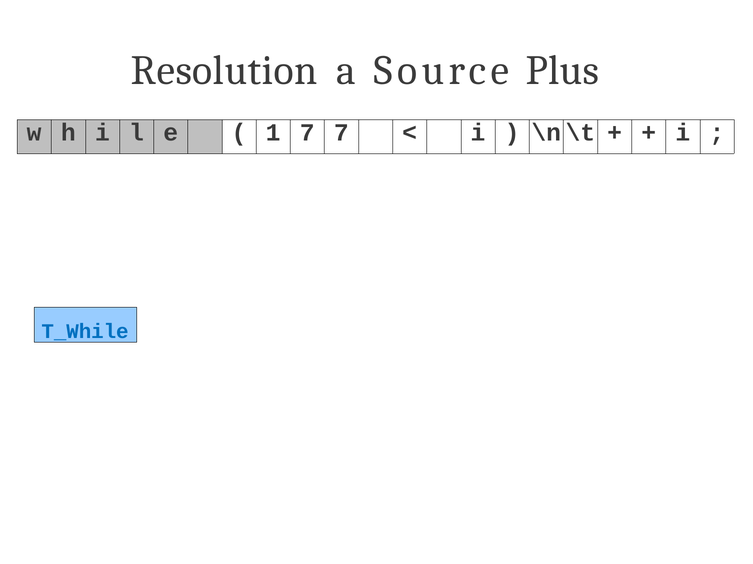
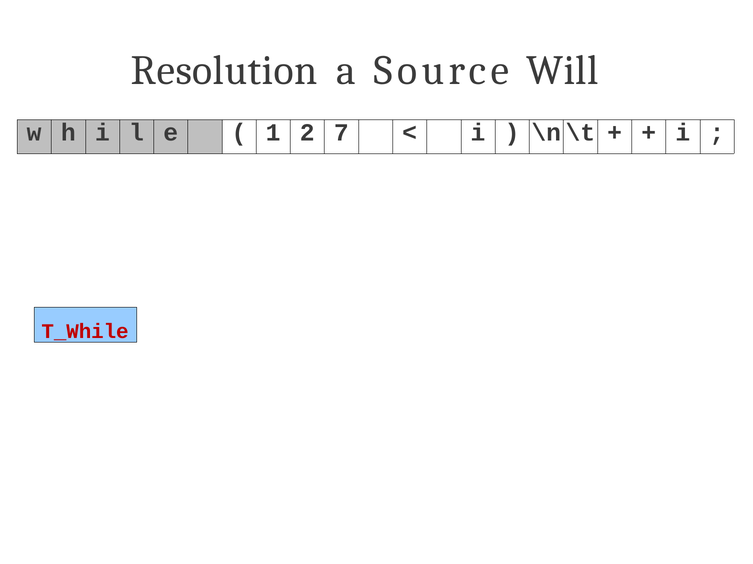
Plus: Plus -> Will
1 7: 7 -> 2
T_While colour: blue -> red
